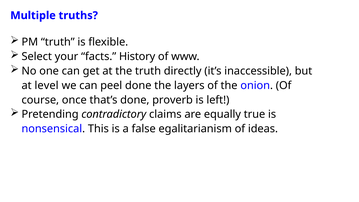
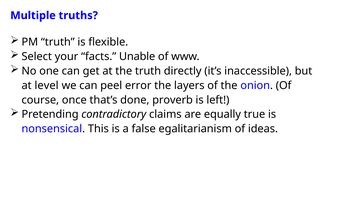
History: History -> Unable
peel done: done -> error
